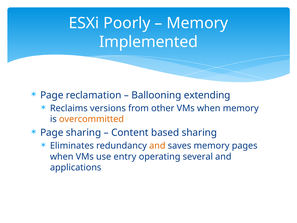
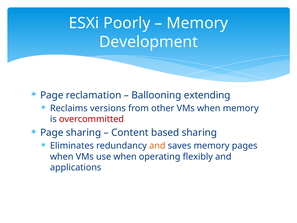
Implemented: Implemented -> Development
overcommitted colour: orange -> red
use entry: entry -> when
several: several -> flexibly
